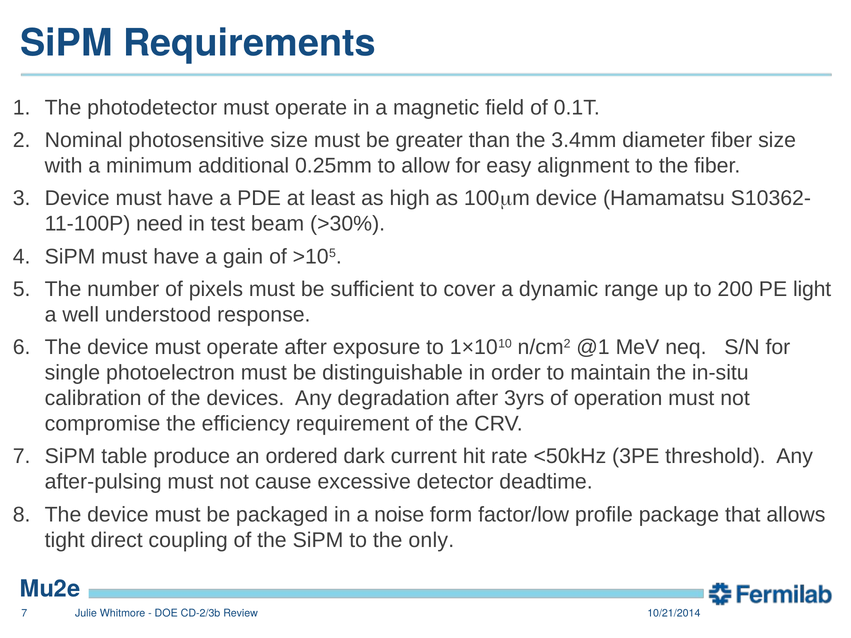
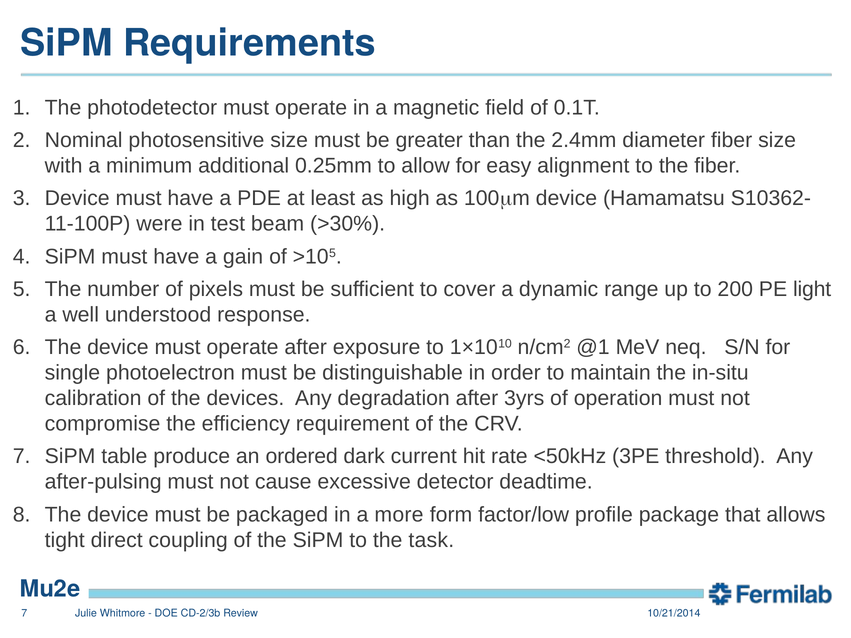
3.4mm: 3.4mm -> 2.4mm
need: need -> were
noise: noise -> more
only: only -> task
